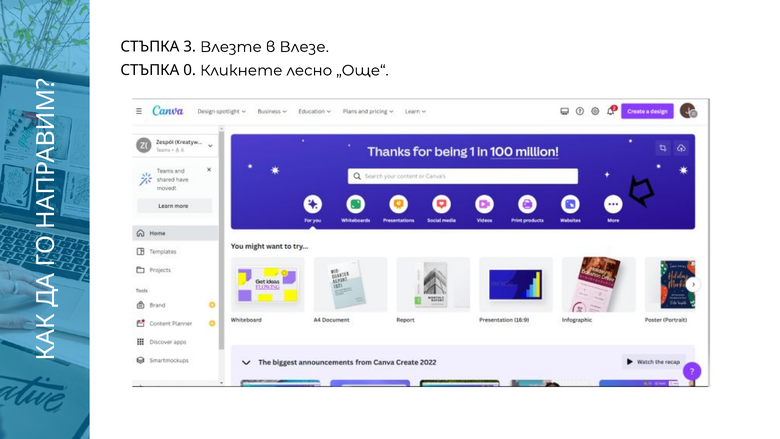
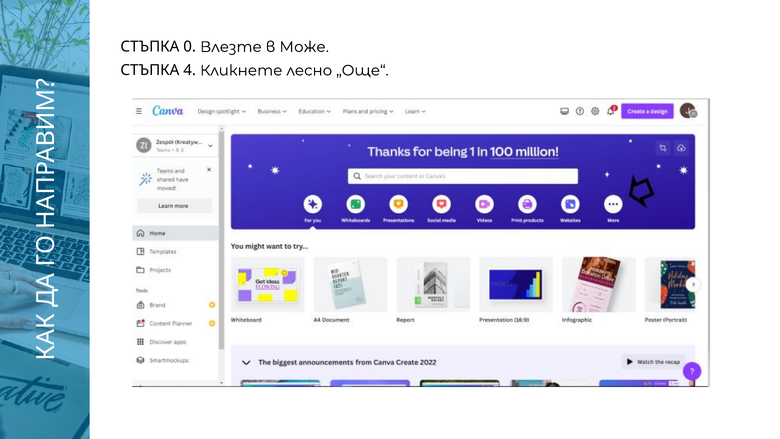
3: 3 -> 0
Влезе: Влезе -> Може
0: 0 -> 4
